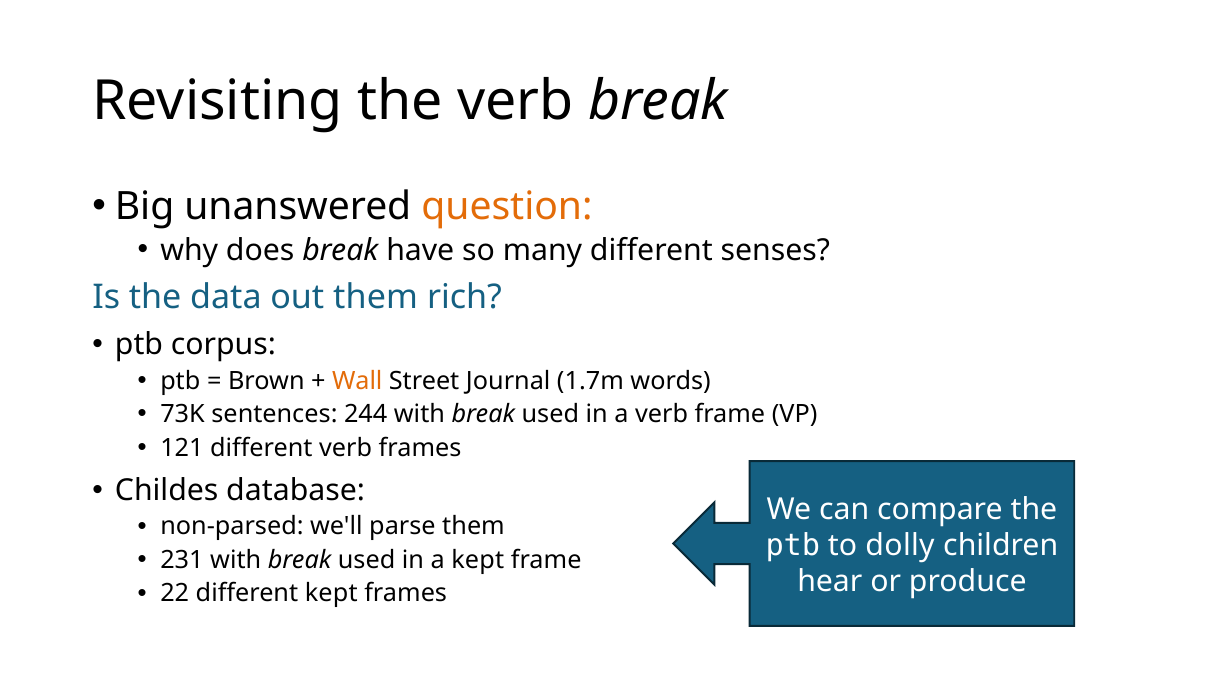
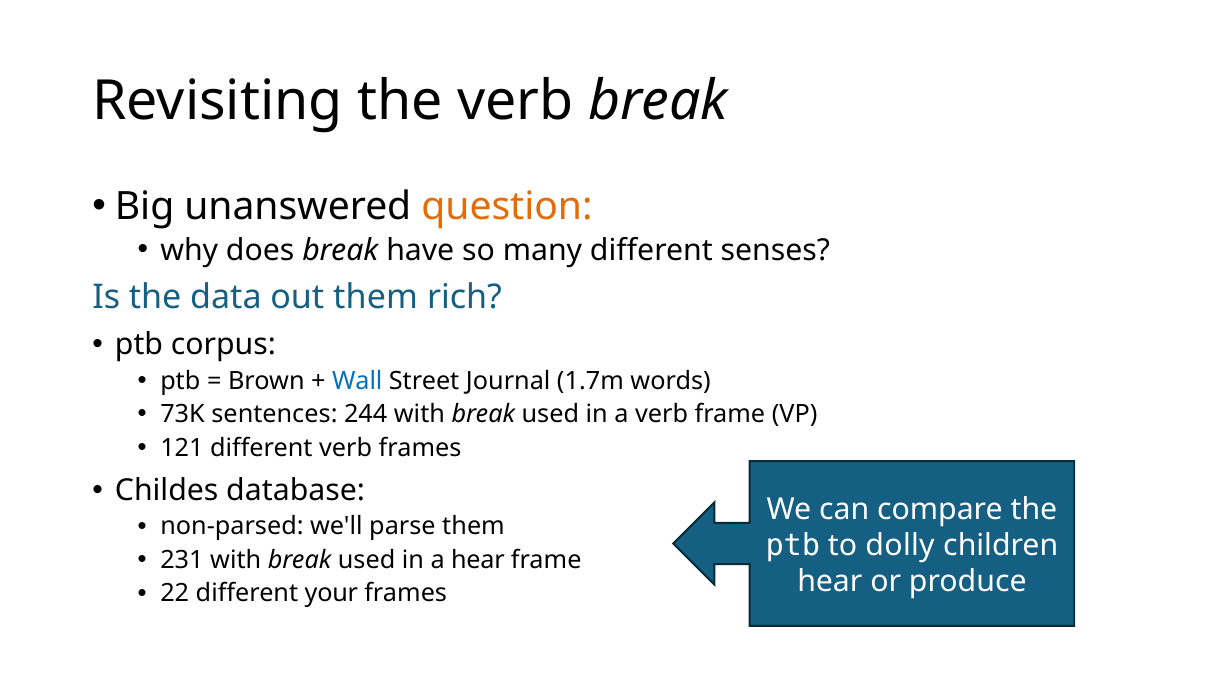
Wall colour: orange -> blue
a kept: kept -> hear
different kept: kept -> your
